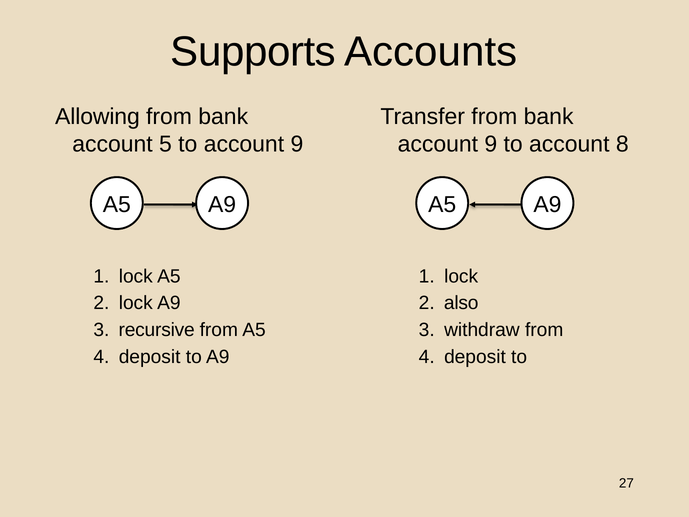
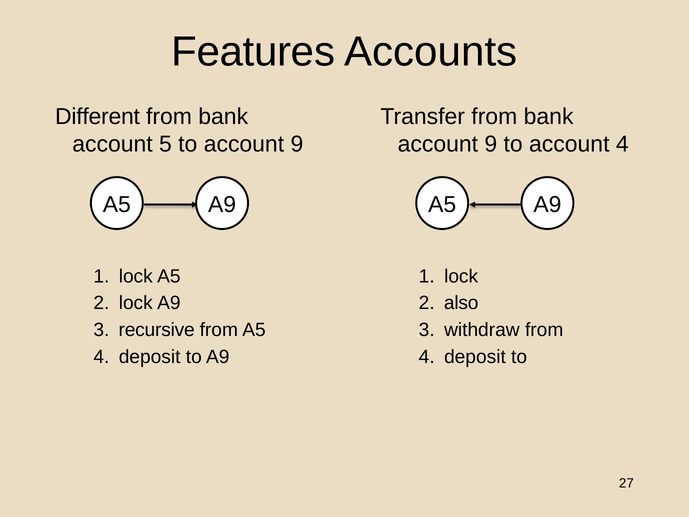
Supports: Supports -> Features
Allowing: Allowing -> Different
account 8: 8 -> 4
